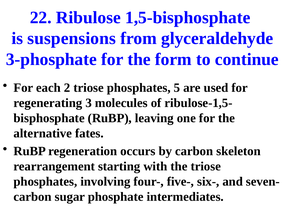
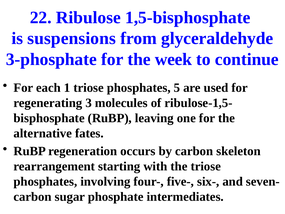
form: form -> week
2: 2 -> 1
